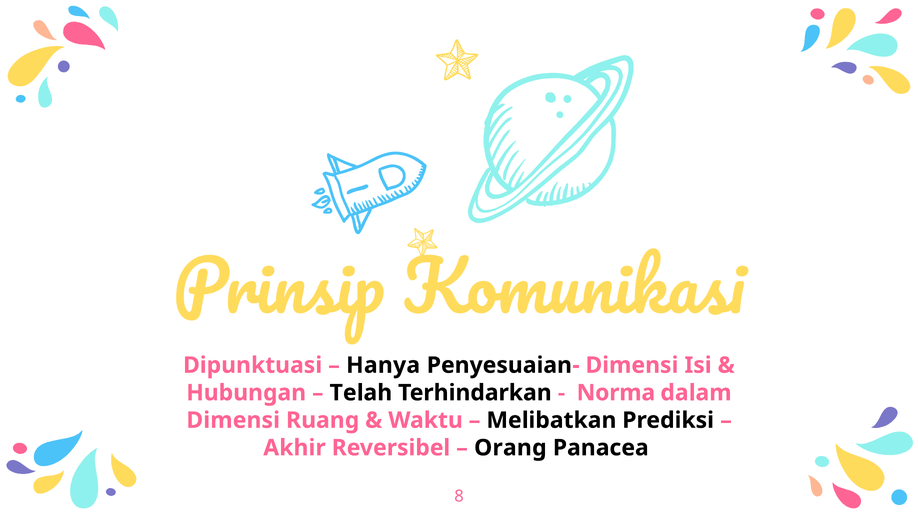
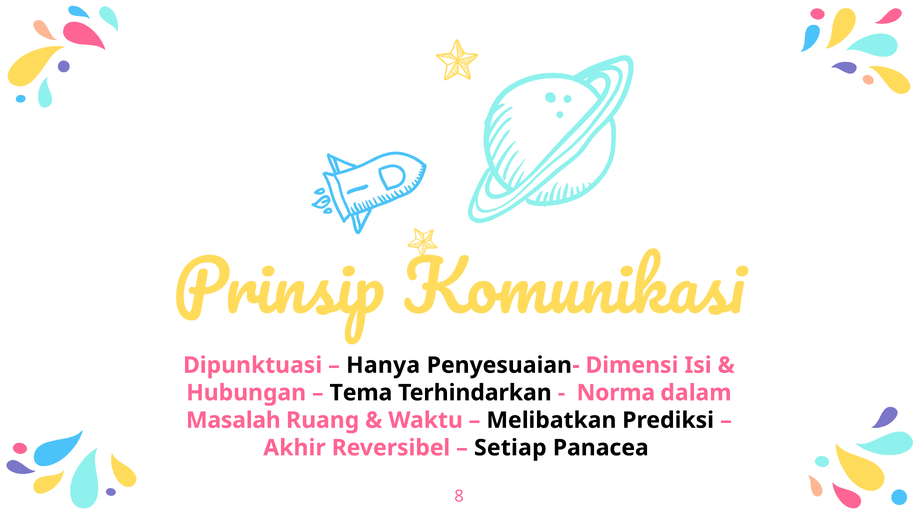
Telah: Telah -> Tema
Dimensi at (233, 421): Dimensi -> Masalah
Orang: Orang -> Setiap
